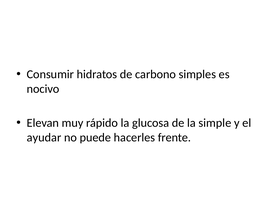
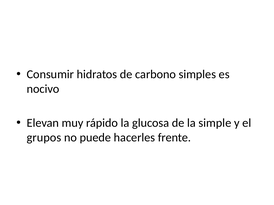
ayudar: ayudar -> grupos
